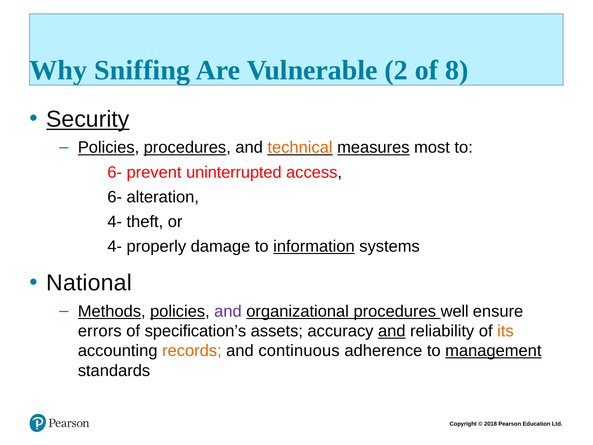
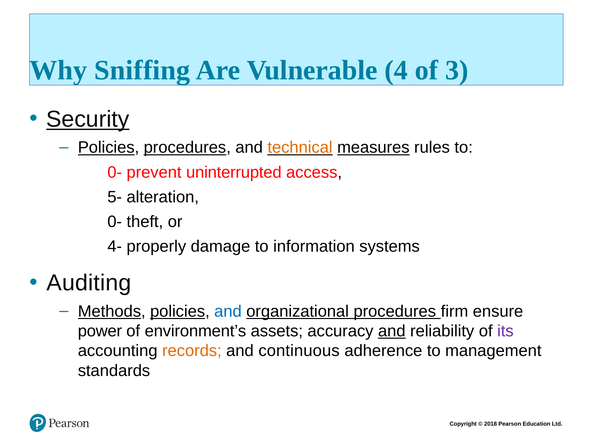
2: 2 -> 4
8: 8 -> 3
most: most -> rules
6- at (115, 172): 6- -> 0-
6- at (115, 197): 6- -> 5-
4- at (115, 222): 4- -> 0-
information underline: present -> none
National: National -> Auditing
and at (228, 311) colour: purple -> blue
well: well -> firm
errors: errors -> power
specification’s: specification’s -> environment’s
its colour: orange -> purple
management underline: present -> none
